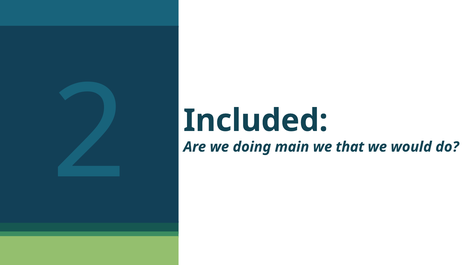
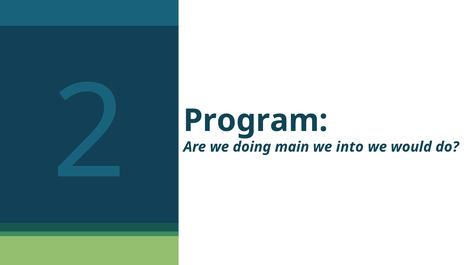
Included: Included -> Program
that: that -> into
